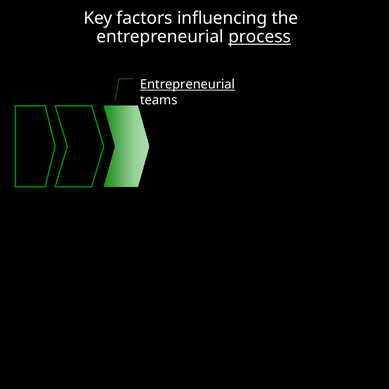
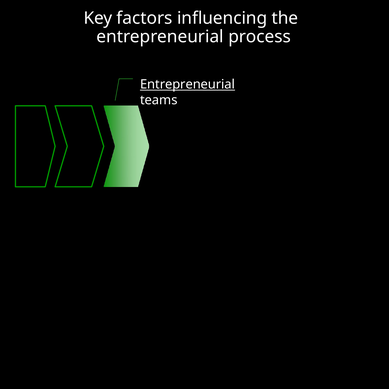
process underline: present -> none
